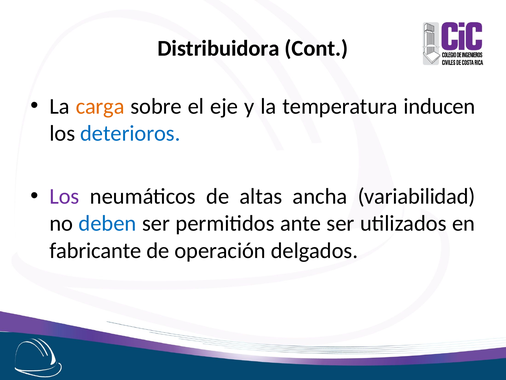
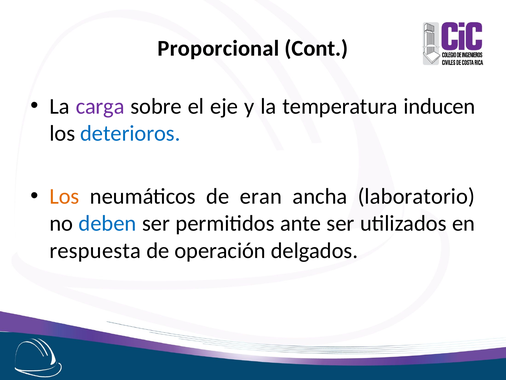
Distribuidora: Distribuidora -> Proporcional
carga colour: orange -> purple
Los at (64, 196) colour: purple -> orange
altas: altas -> eran
variabilidad: variabilidad -> laboratorio
fabricante: fabricante -> respuesta
